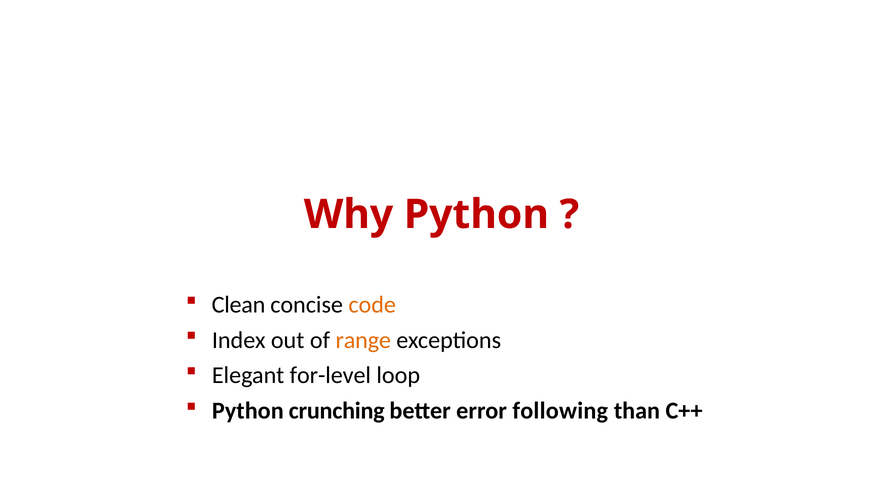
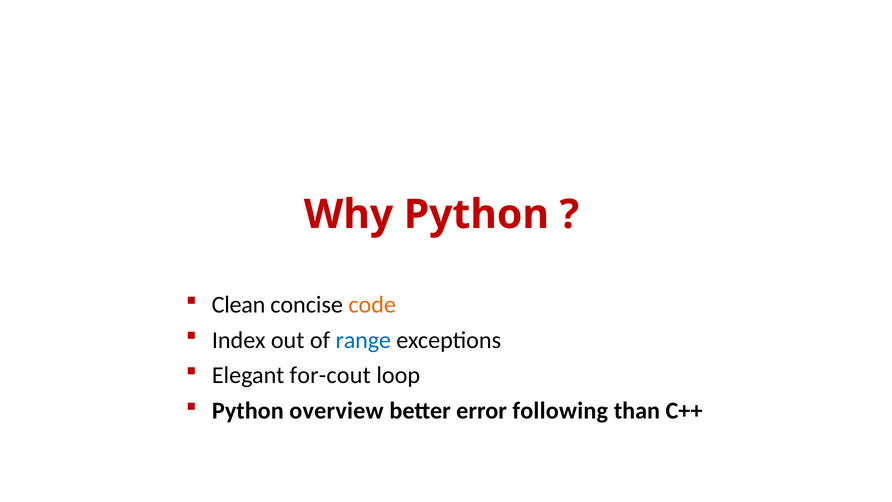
range colour: orange -> blue
for-level: for-level -> for-cout
crunching: crunching -> overview
